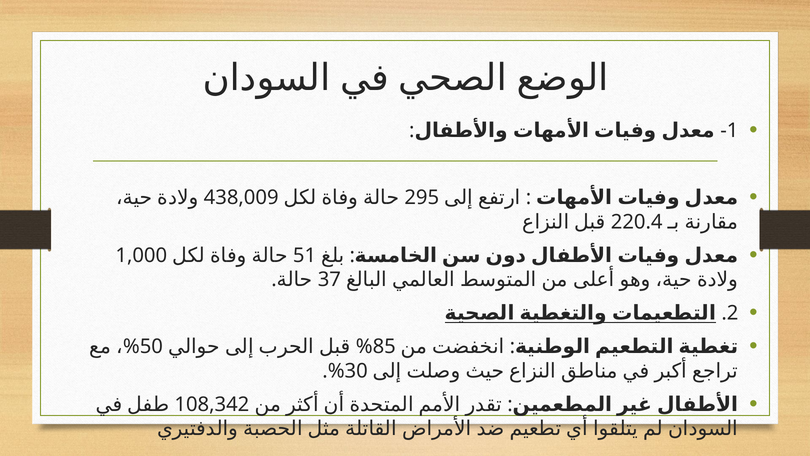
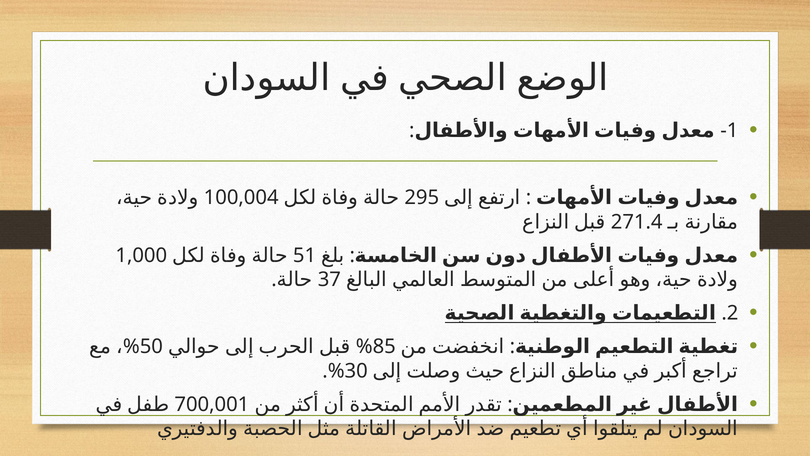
438,009: 438,009 -> 100,004
220.4: 220.4 -> 271.4
108,342: 108,342 -> 700,001
